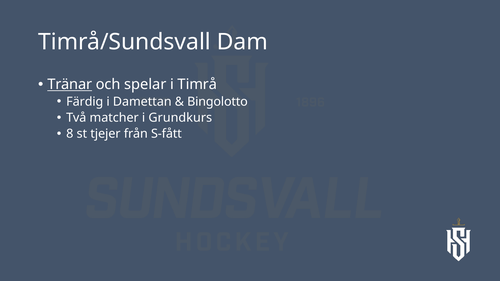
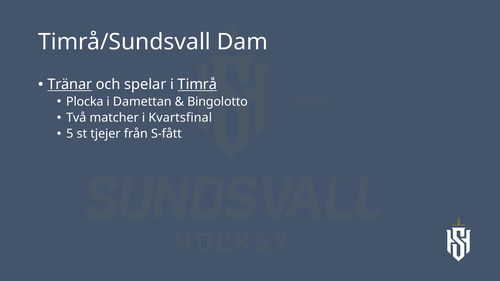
Timrå underline: none -> present
Färdig: Färdig -> Plocka
Grundkurs: Grundkurs -> Kvartsfinal
8: 8 -> 5
